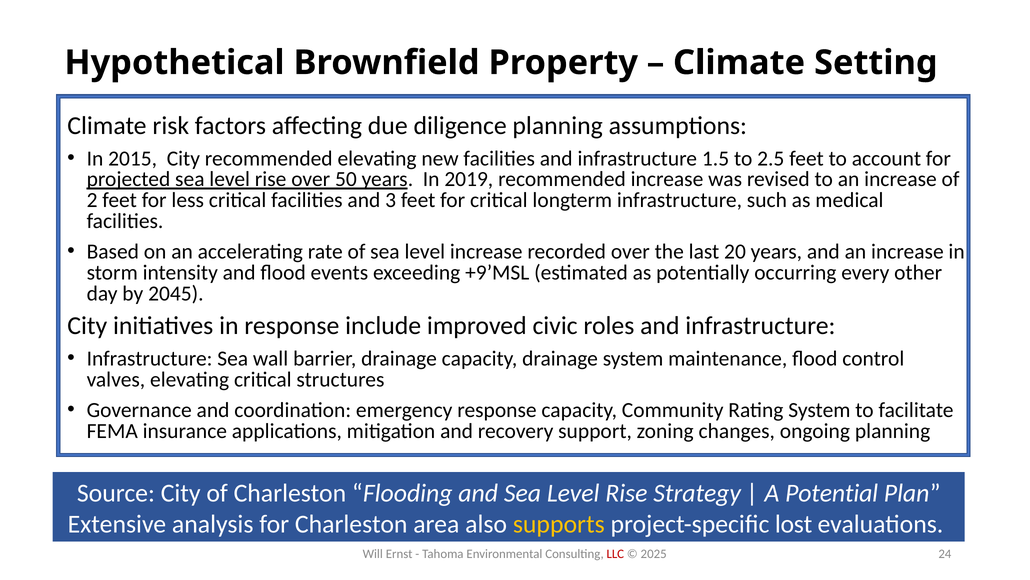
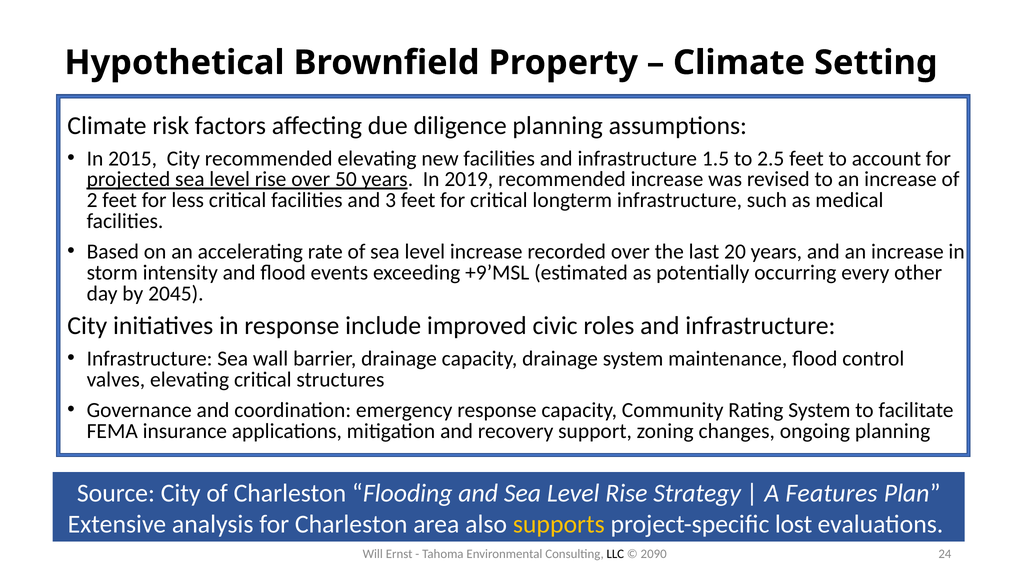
Potential: Potential -> Features
LLC colour: red -> black
2025: 2025 -> 2090
